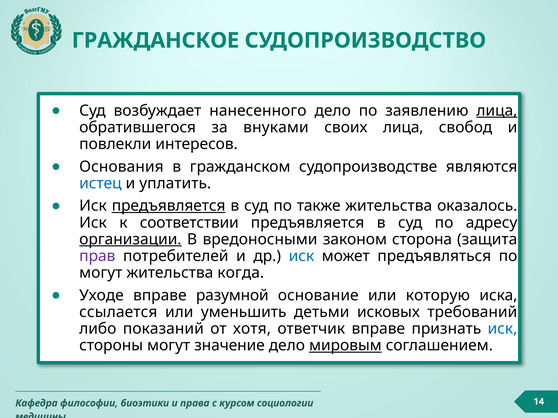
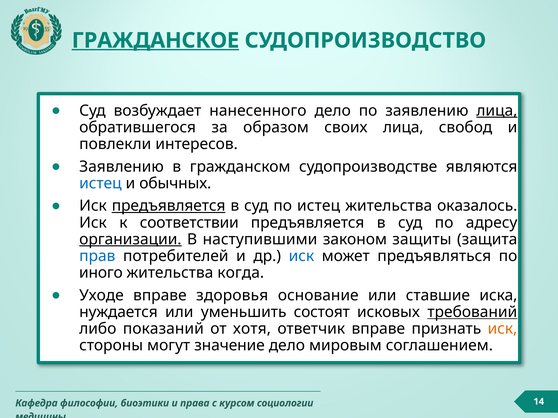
ГРАЖДАНСКОЕ underline: none -> present
внуками: внуками -> образом
Основания at (121, 167): Основания -> Заявлению
уплатить: уплатить -> обычных
по также: также -> истец
вредоносными: вредоносными -> наступившими
сторона: сторона -> защиты
прав colour: purple -> blue
могут at (101, 273): могут -> иного
разумной: разумной -> здоровья
которую: которую -> ставшие
ссылается: ссылается -> нуждается
детьми: детьми -> состоят
требований underline: none -> present
иск at (502, 329) colour: blue -> orange
мировым underline: present -> none
